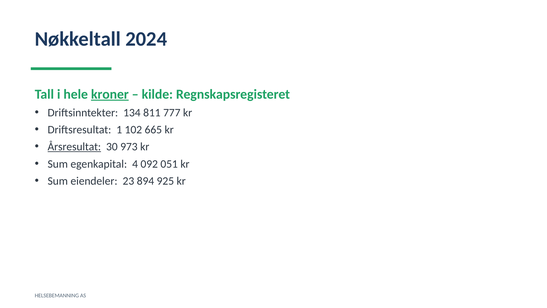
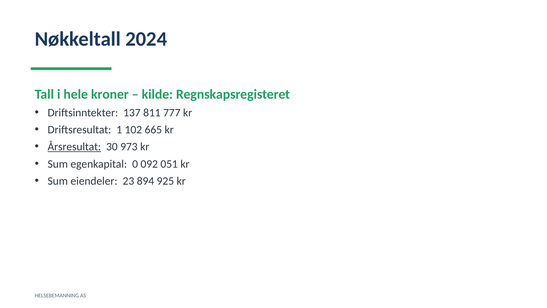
kroner underline: present -> none
134: 134 -> 137
4: 4 -> 0
